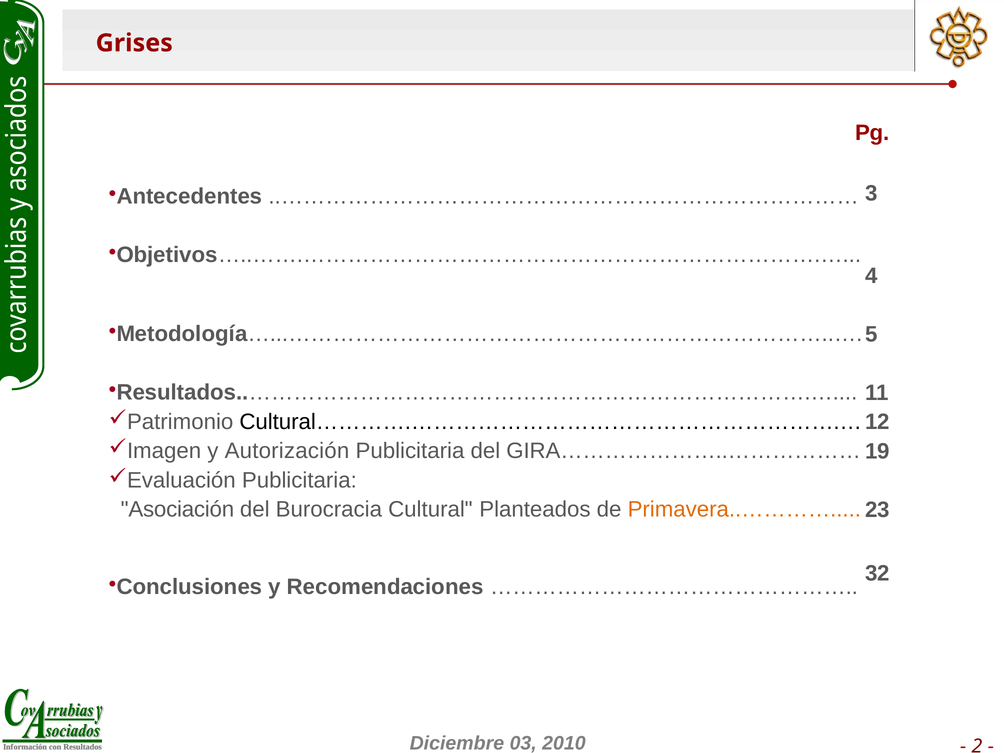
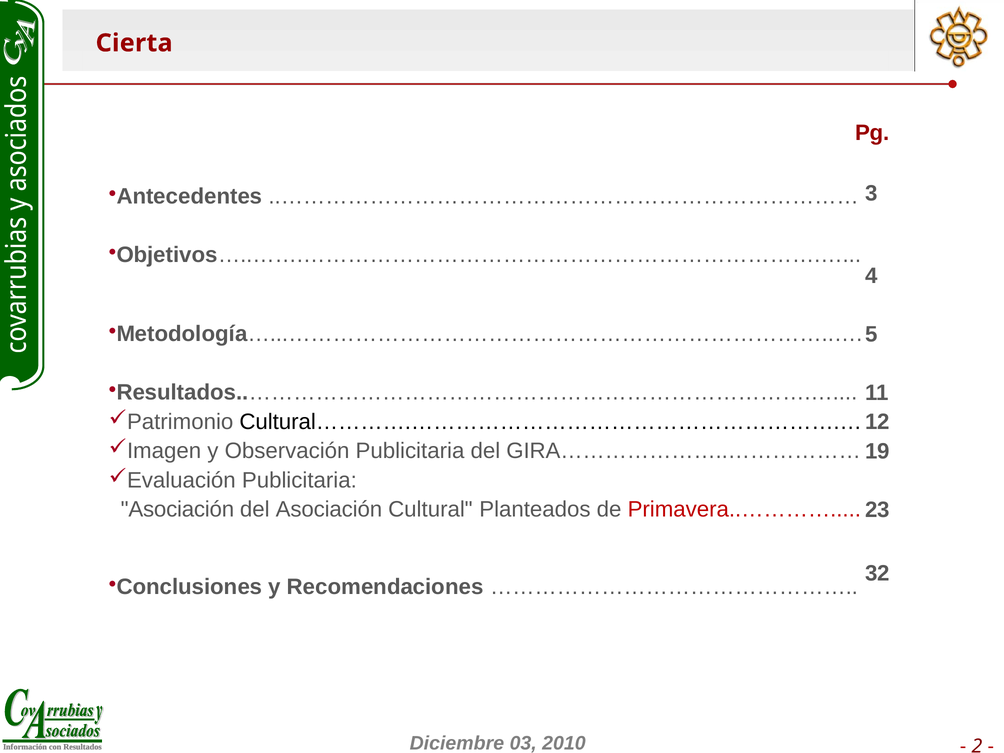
Grises: Grises -> Cierta
Autorización: Autorización -> Observación
del Burocracia: Burocracia -> Asociación
Primavera..………… colour: orange -> red
